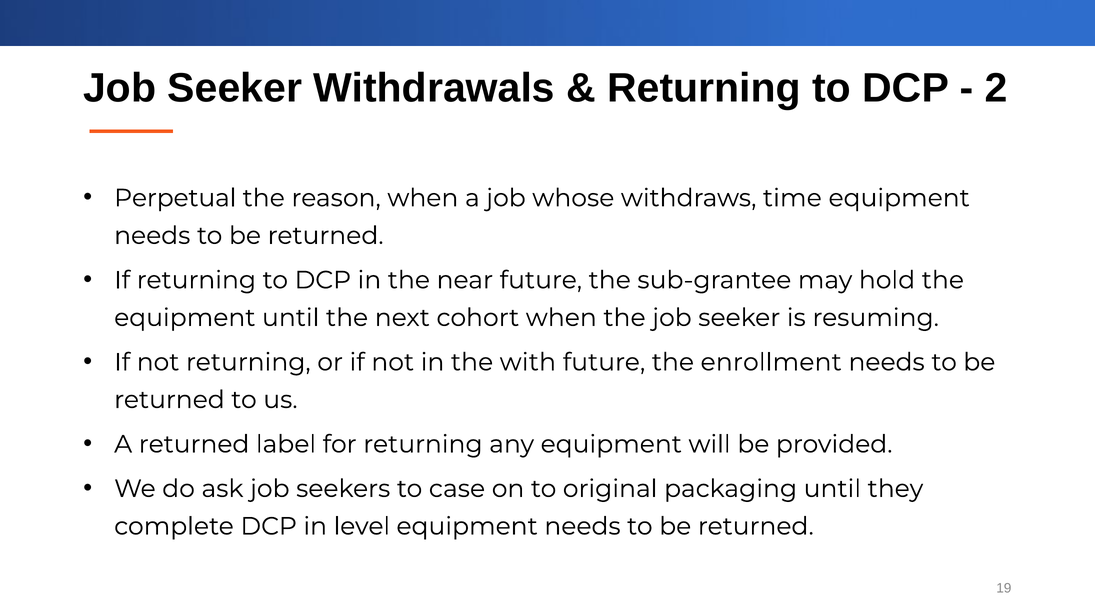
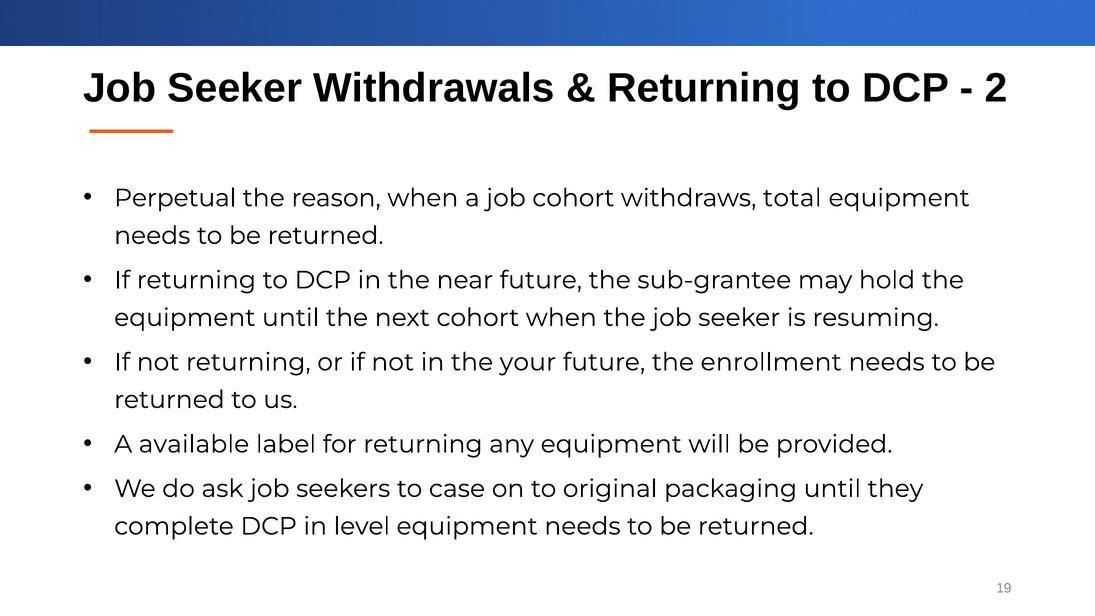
job whose: whose -> cohort
time: time -> total
with: with -> your
A returned: returned -> available
